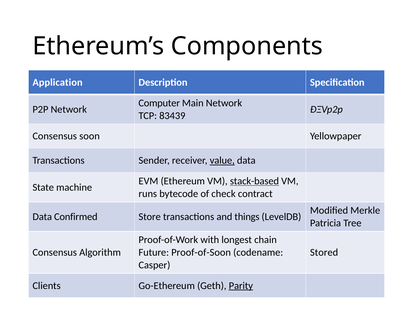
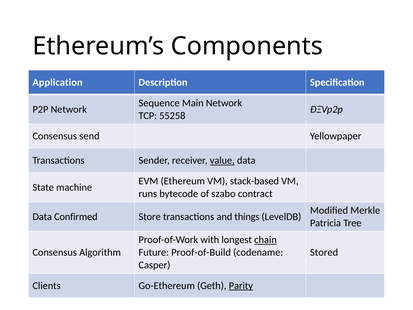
Computer: Computer -> Sequence
83439: 83439 -> 55258
soon: soon -> send
stack-based underline: present -> none
check: check -> szabo
chain underline: none -> present
Proof-of-Soon: Proof-of-Soon -> Proof-of-Build
